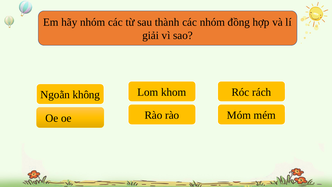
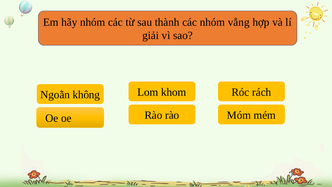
đồng: đồng -> vẳng
